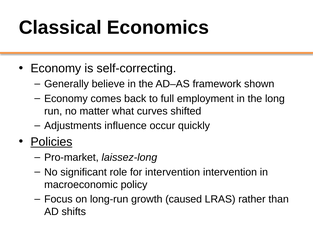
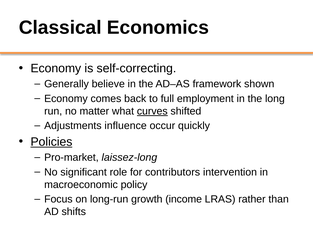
curves underline: none -> present
for intervention: intervention -> contributors
caused: caused -> income
